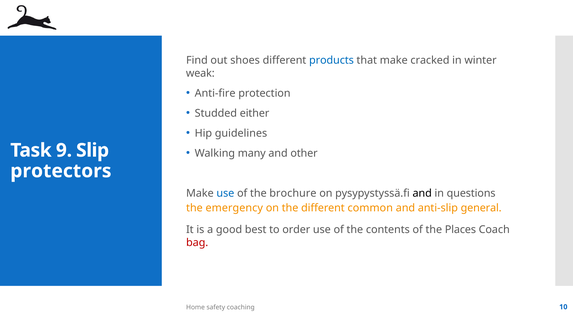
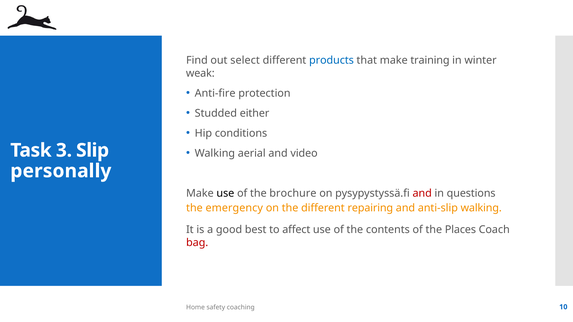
shoes: shoes -> select
cracked: cracked -> training
guidelines: guidelines -> conditions
9: 9 -> 3
many: many -> aerial
other: other -> video
protectors: protectors -> personally
use at (225, 194) colour: blue -> black
and at (422, 194) colour: black -> red
common: common -> repairing
anti-slip general: general -> walking
order: order -> affect
